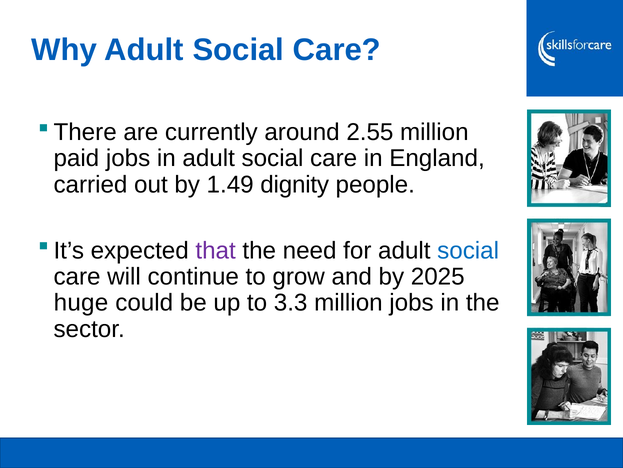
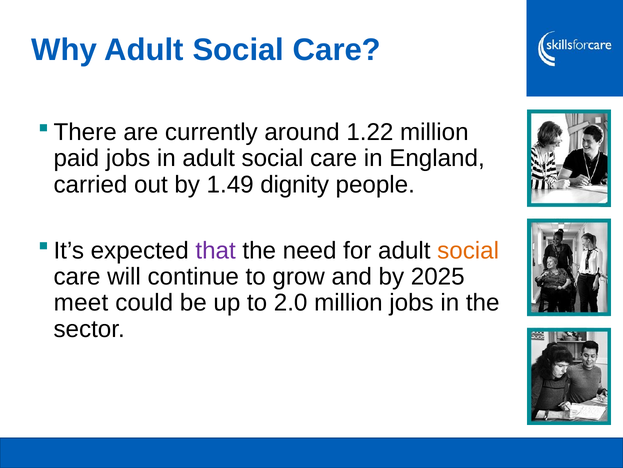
2.55: 2.55 -> 1.22
social at (468, 250) colour: blue -> orange
huge: huge -> meet
3.3: 3.3 -> 2.0
